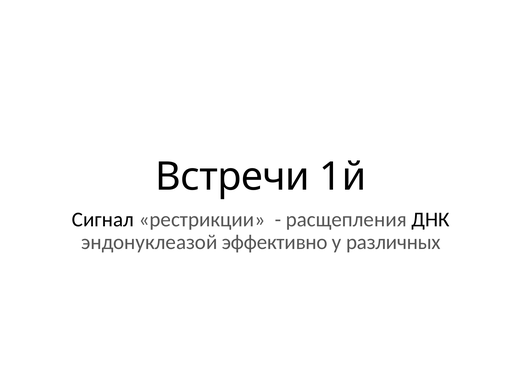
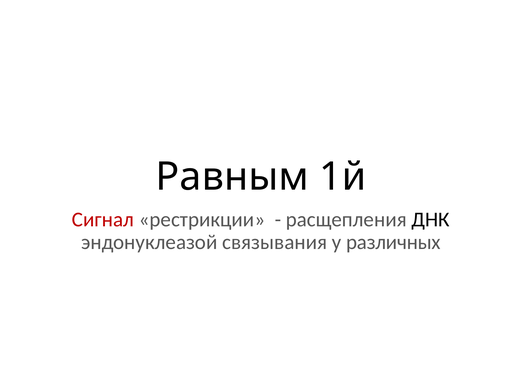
Встречи: Встречи -> Равным
Сигнал colour: black -> red
эффективно: эффективно -> связывания
